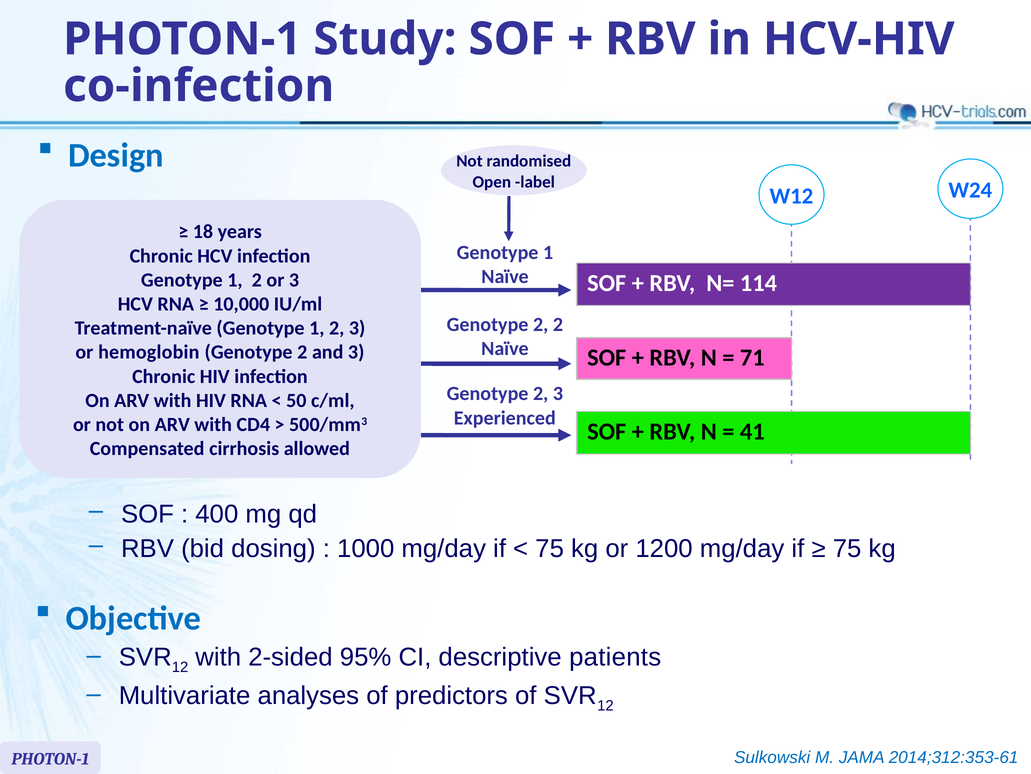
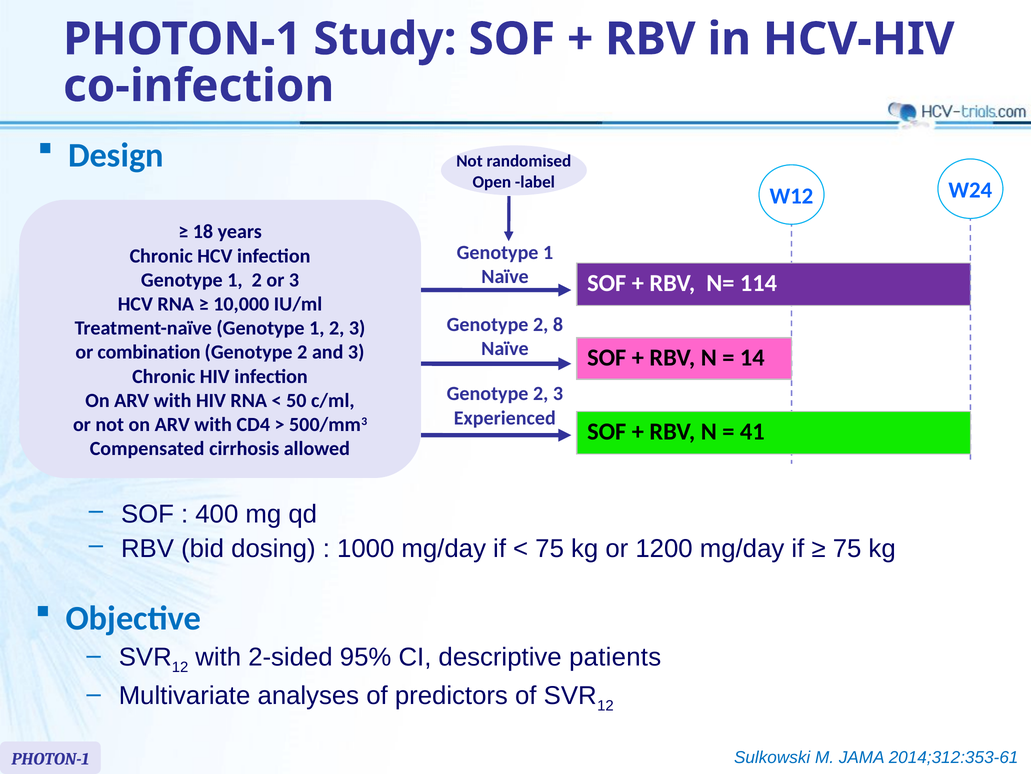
2 2: 2 -> 8
hemoglobin: hemoglobin -> combination
71: 71 -> 14
